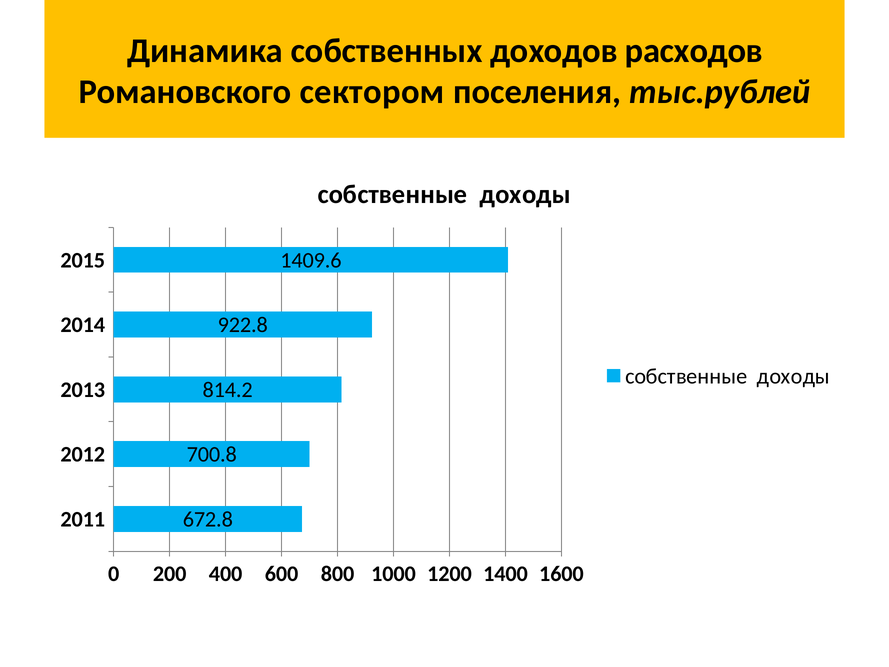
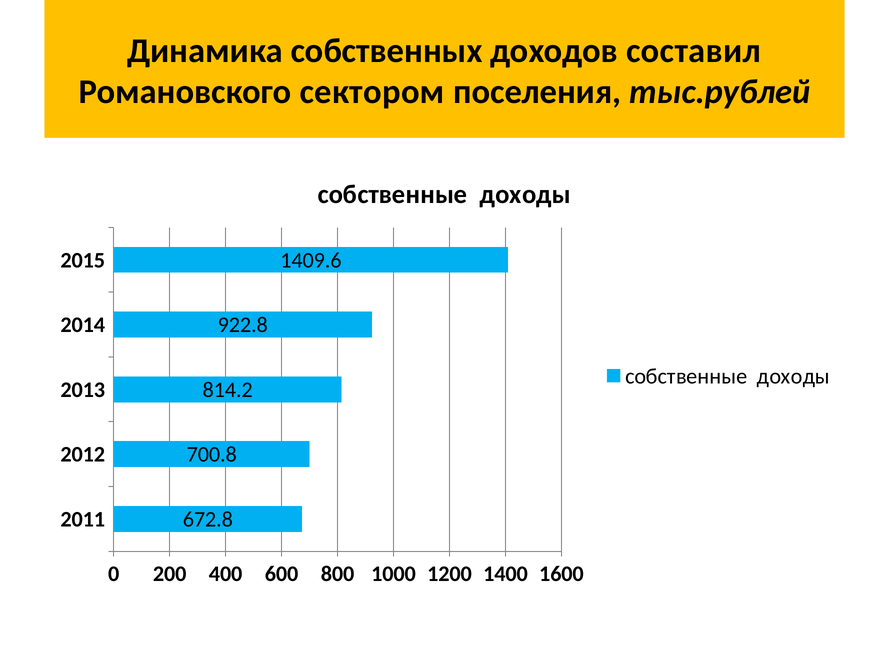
расходов: расходов -> составил
